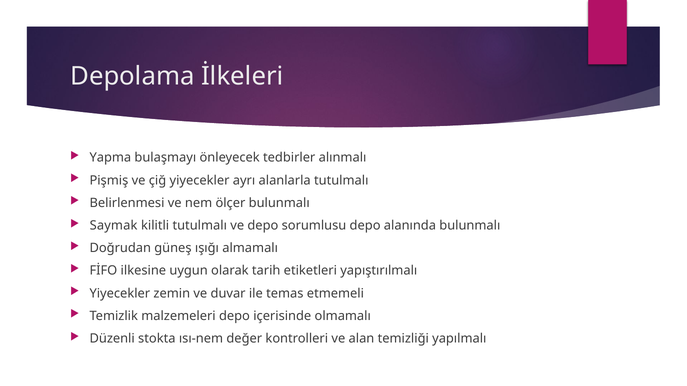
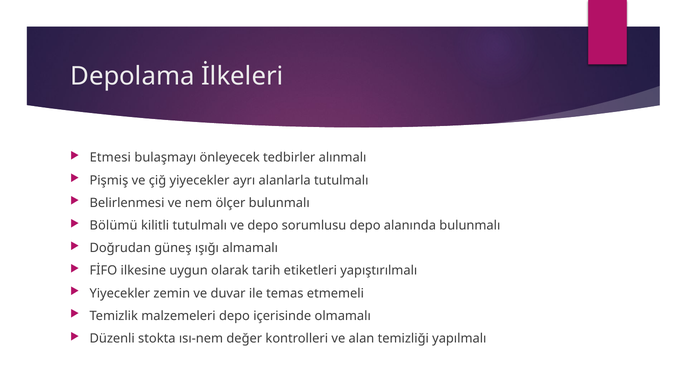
Yapma: Yapma -> Etmesi
Saymak: Saymak -> Bölümü
